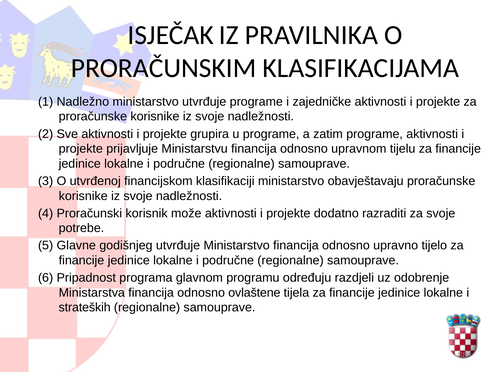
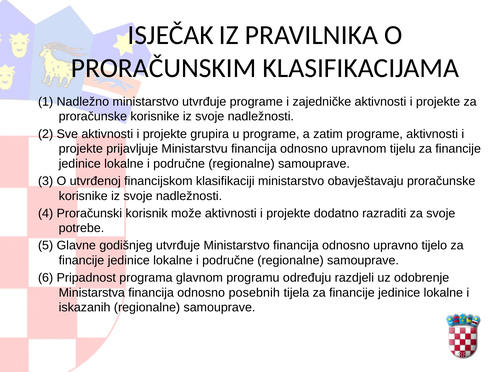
ovlaštene: ovlaštene -> posebnih
strateških: strateških -> iskazanih
